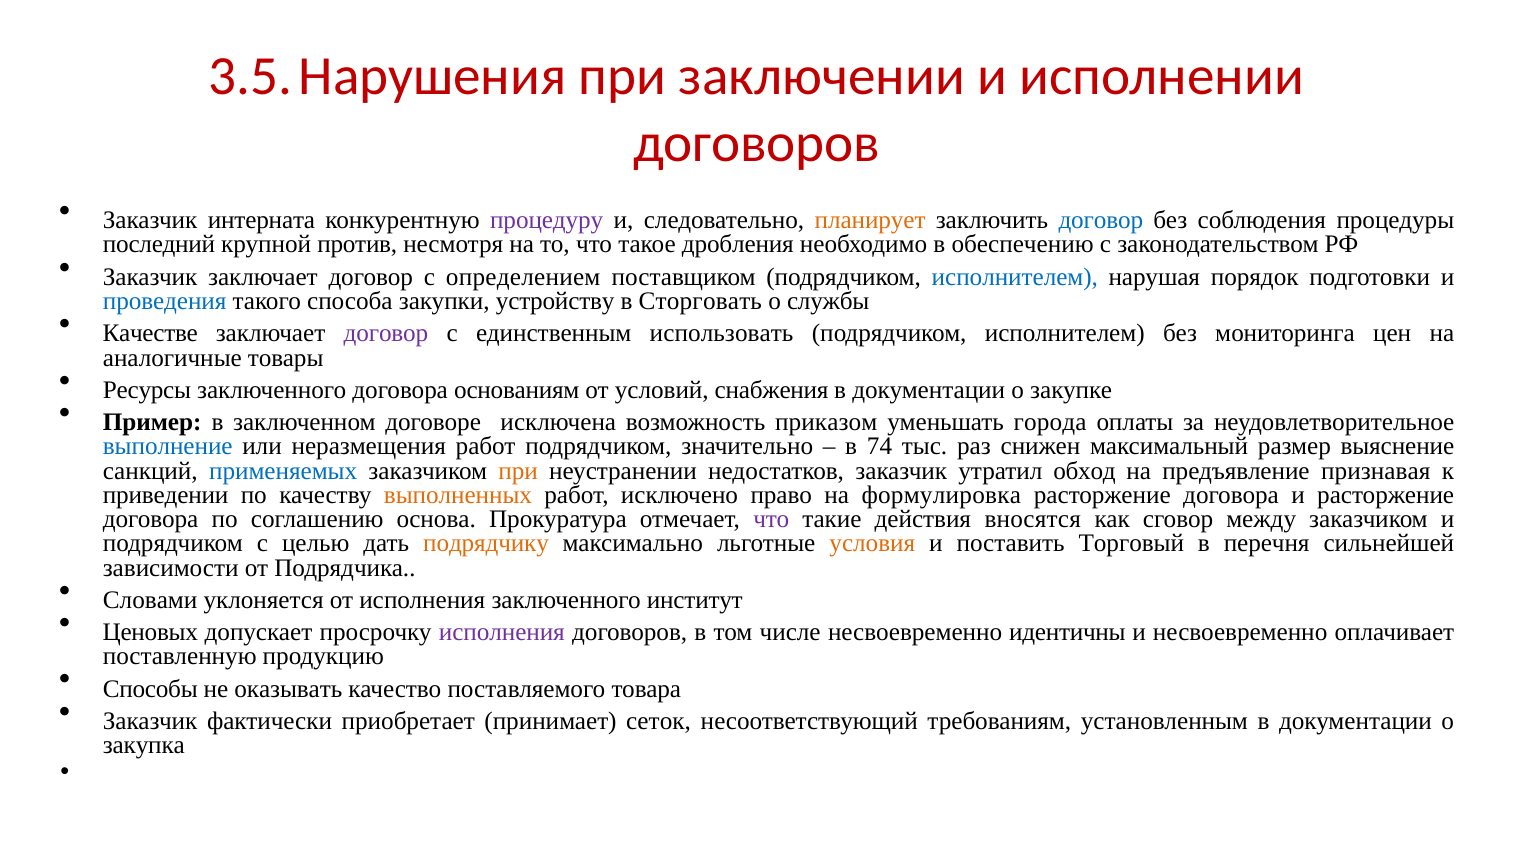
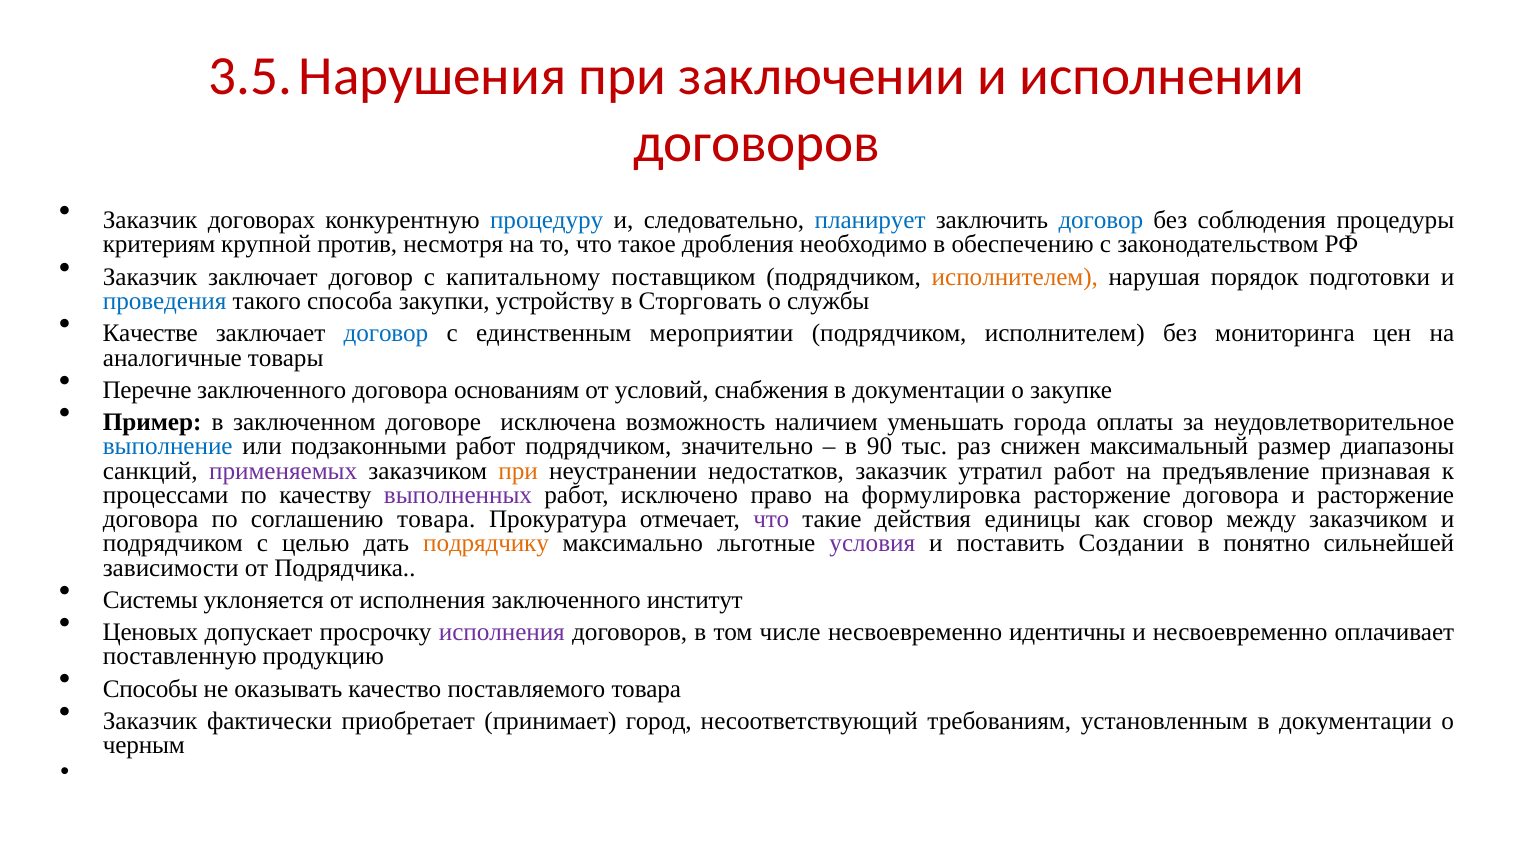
интерната: интерната -> договорах
процедуру colour: purple -> blue
планирует colour: orange -> blue
последний: последний -> критериям
определением: определением -> капитальному
исполнителем at (1015, 277) colour: blue -> orange
договор at (386, 333) colour: purple -> blue
использовать: использовать -> мероприятии
Ресурсы: Ресурсы -> Перечне
приказом: приказом -> наличием
неразмещения: неразмещения -> подзаконными
74: 74 -> 90
выяснение: выяснение -> диапазоны
применяемых colour: blue -> purple
утратил обход: обход -> работ
приведении: приведении -> процессами
выполненных colour: orange -> purple
соглашению основа: основа -> товара
вносятся: вносятся -> единицы
условия colour: orange -> purple
Торговый: Торговый -> Создании
перечня: перечня -> понятно
Словами: Словами -> Системы
сеток: сеток -> город
закупка: закупка -> черным
